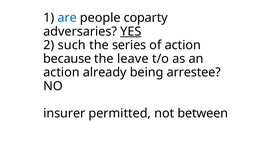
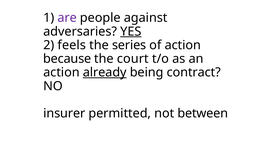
are colour: blue -> purple
coparty: coparty -> against
such: such -> feels
leave: leave -> court
already underline: none -> present
arrestee: arrestee -> contract
